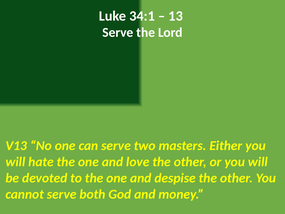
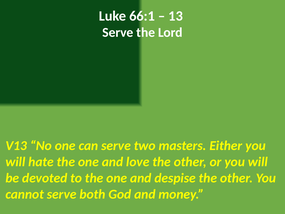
34:1: 34:1 -> 66:1
